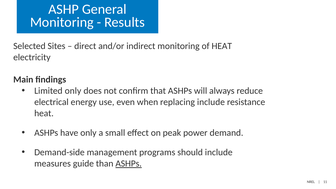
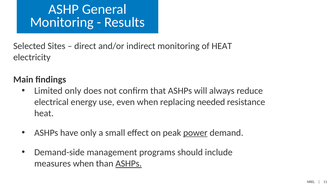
replacing include: include -> needed
power underline: none -> present
measures guide: guide -> when
